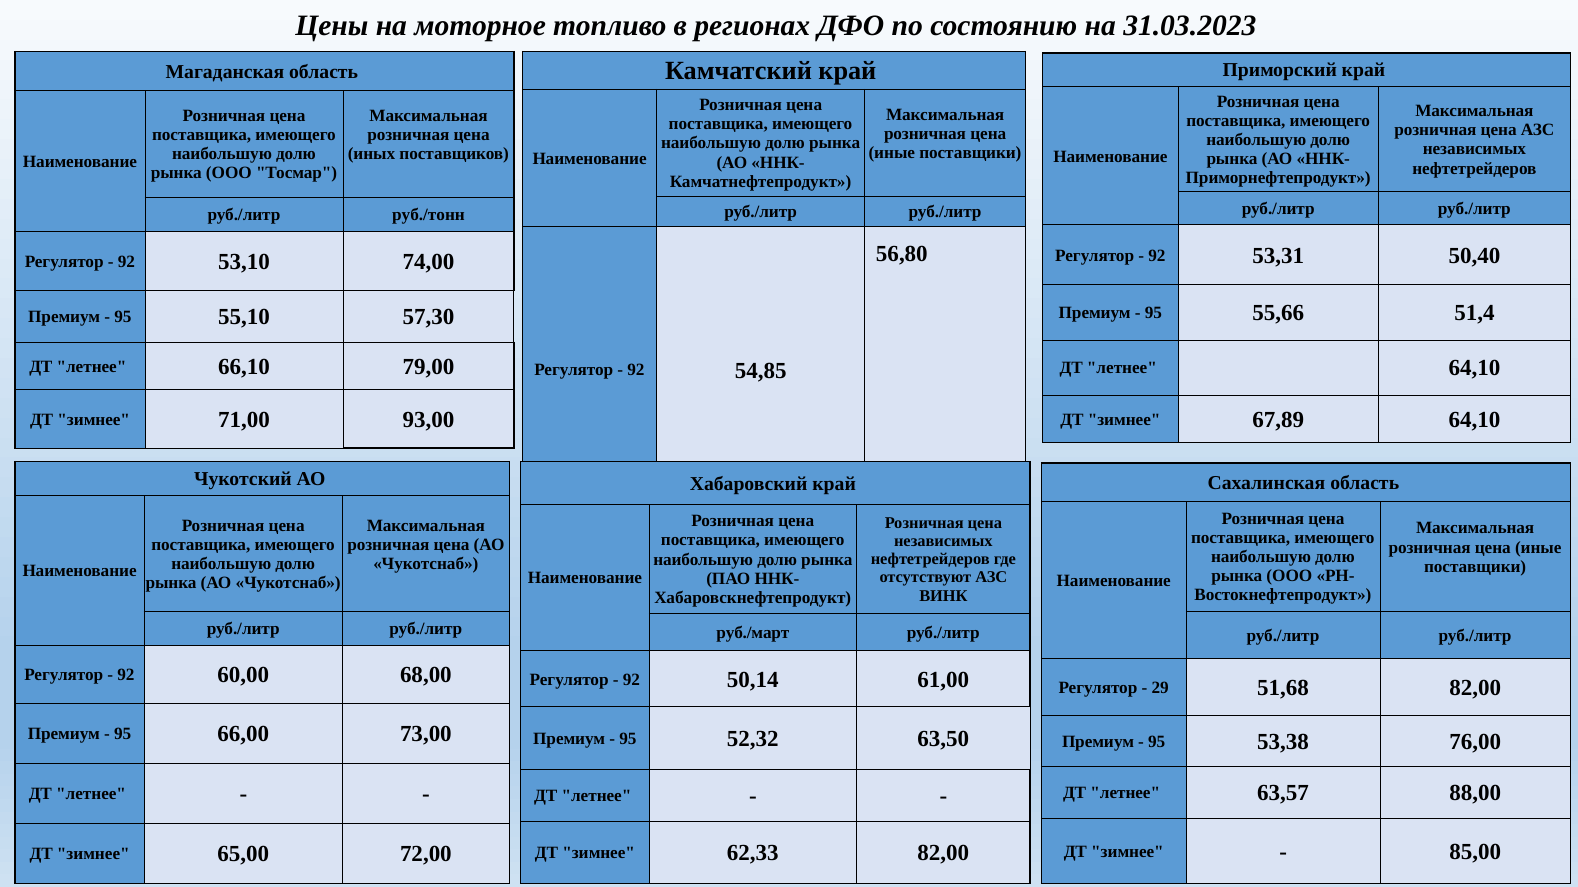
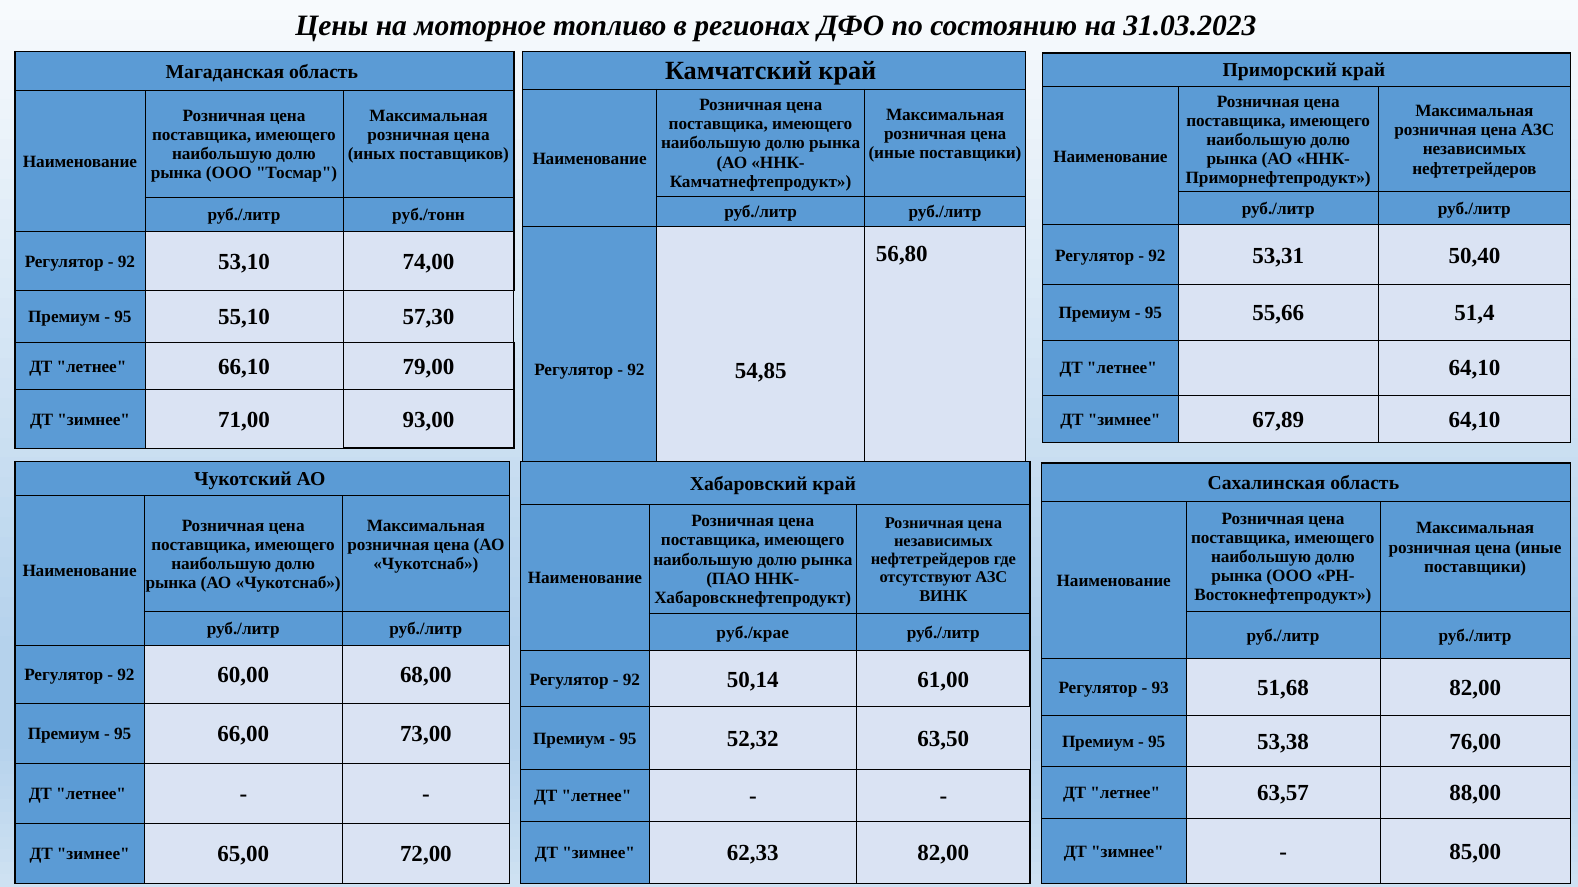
руб./март: руб./март -> руб./крае
29: 29 -> 93
